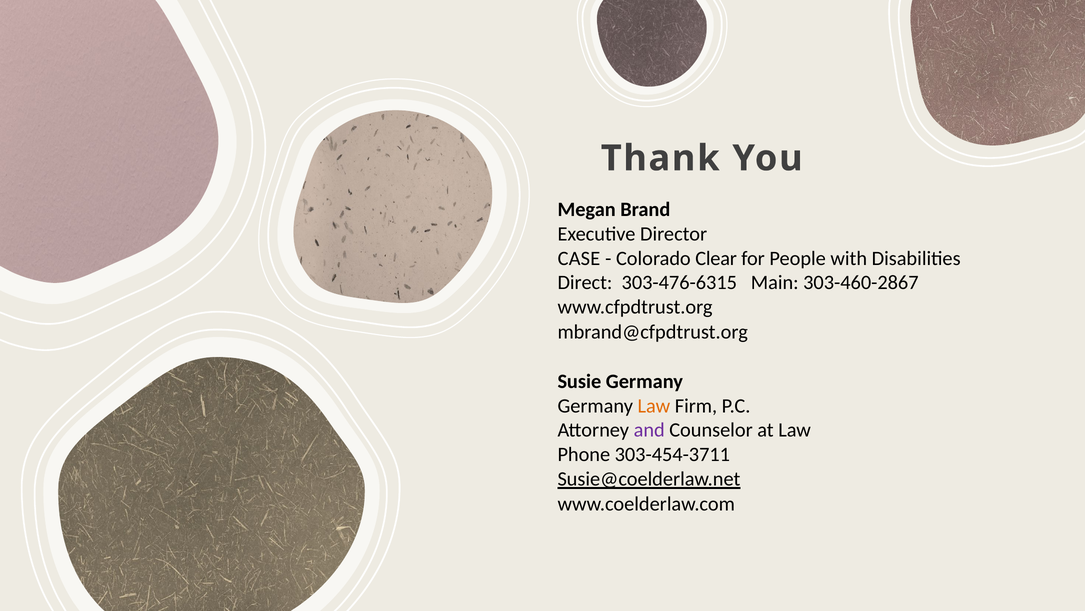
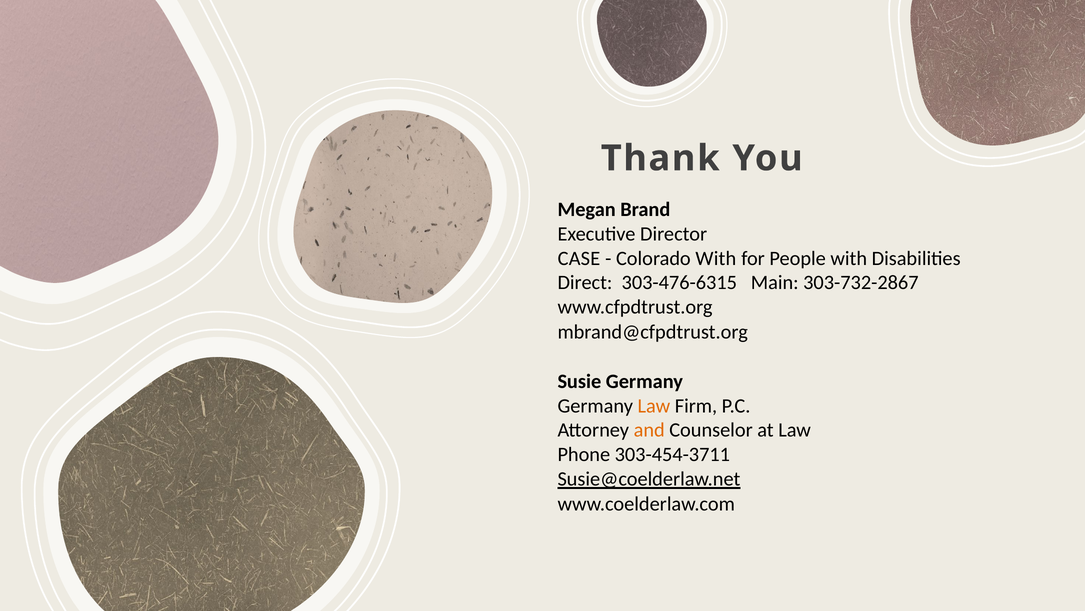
Colorado Clear: Clear -> With
303-460-2867: 303-460-2867 -> 303-732-2867
and colour: purple -> orange
